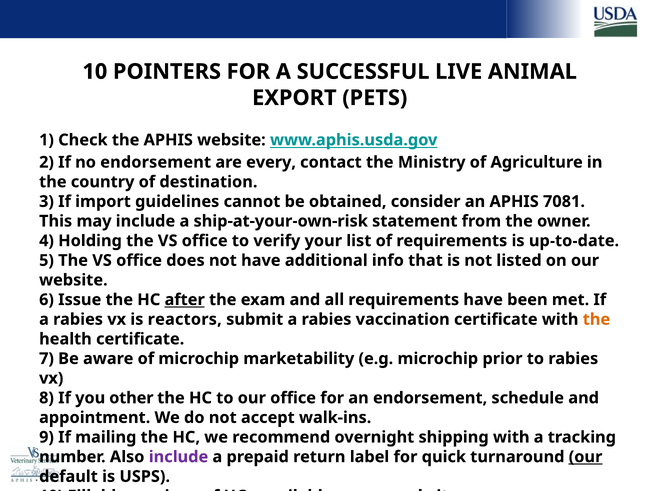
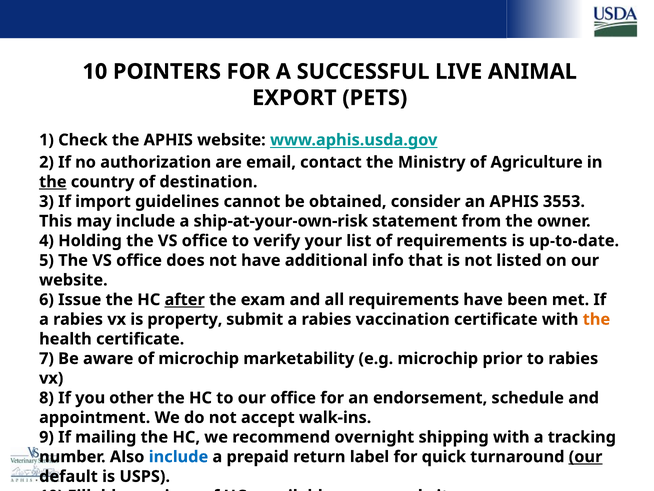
no endorsement: endorsement -> authorization
every: every -> email
the at (53, 182) underline: none -> present
7081: 7081 -> 3553
reactors: reactors -> property
include at (178, 456) colour: purple -> blue
